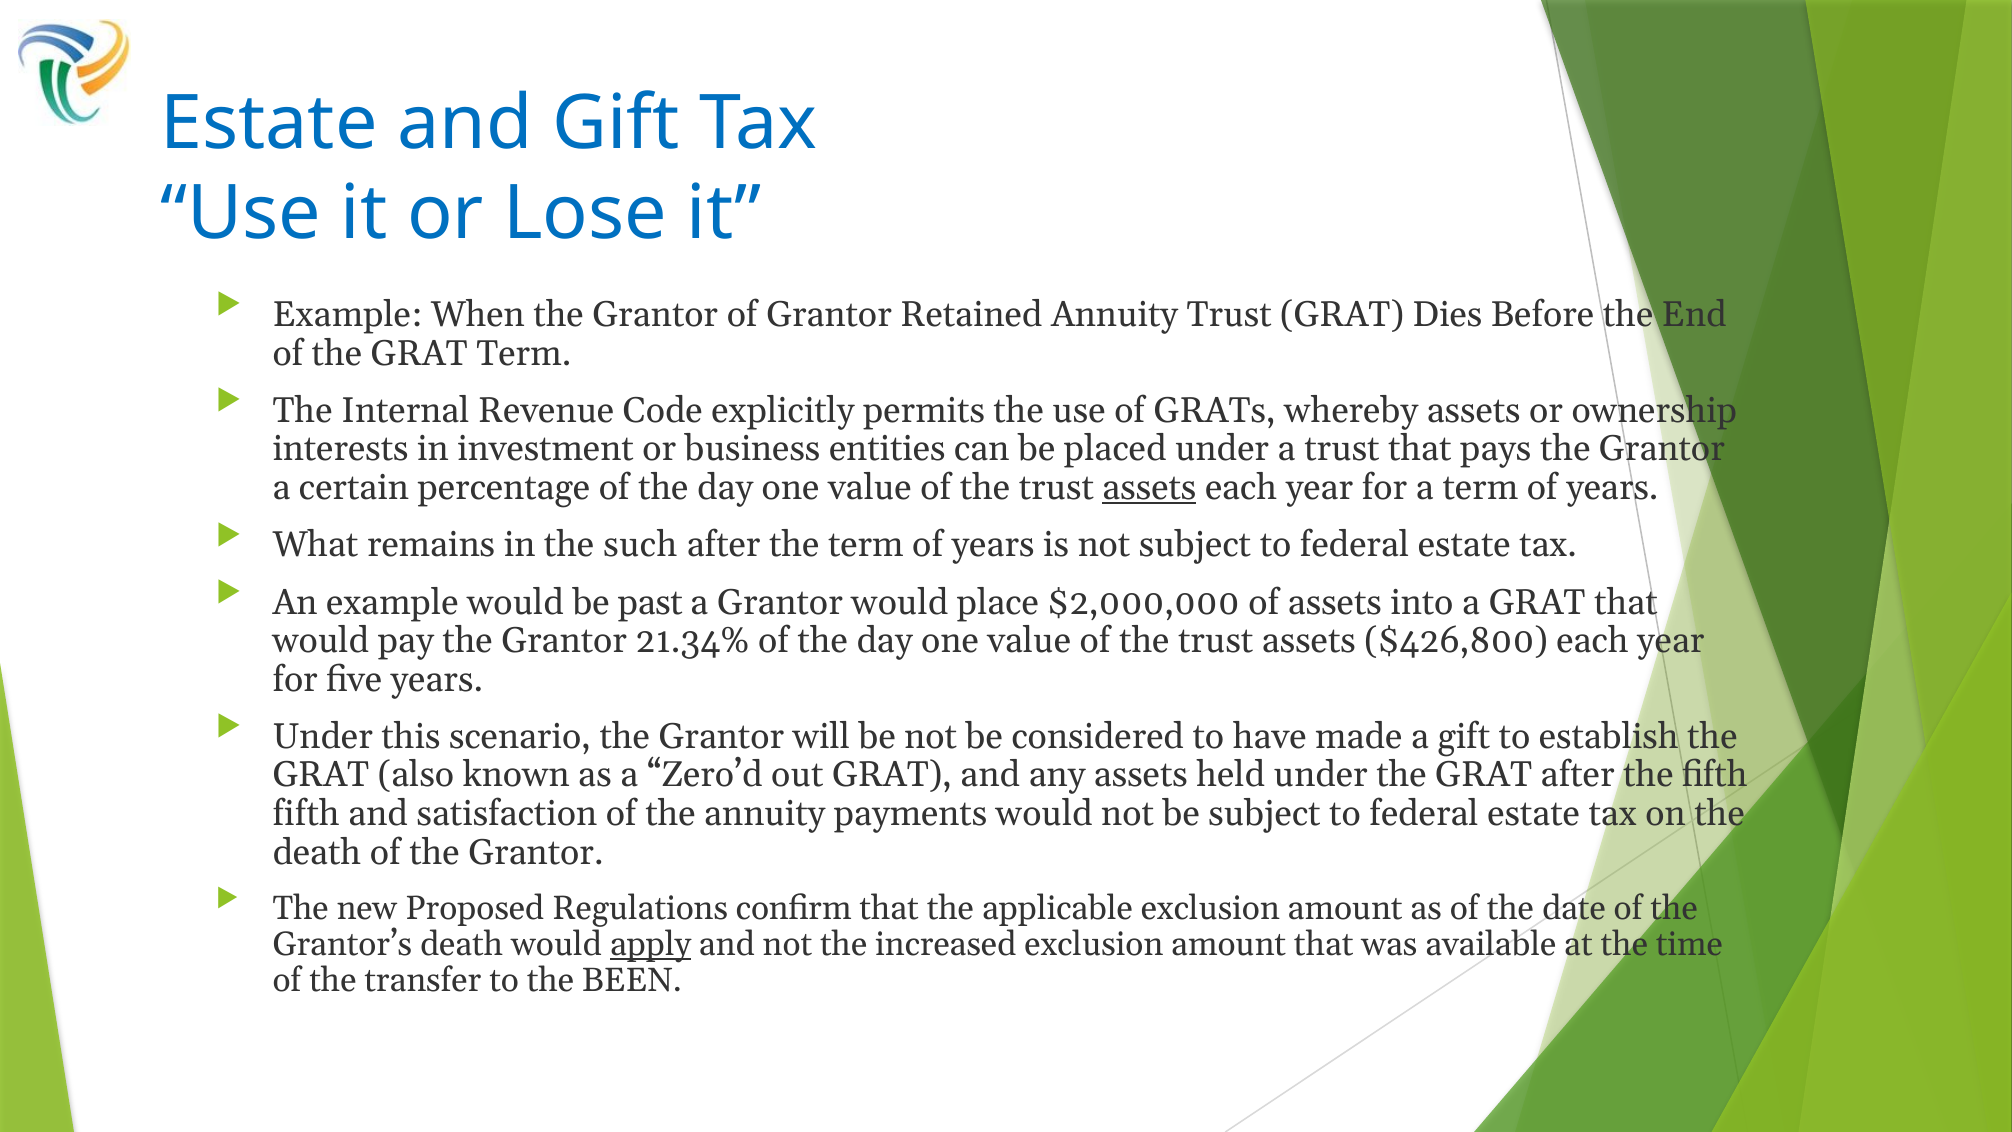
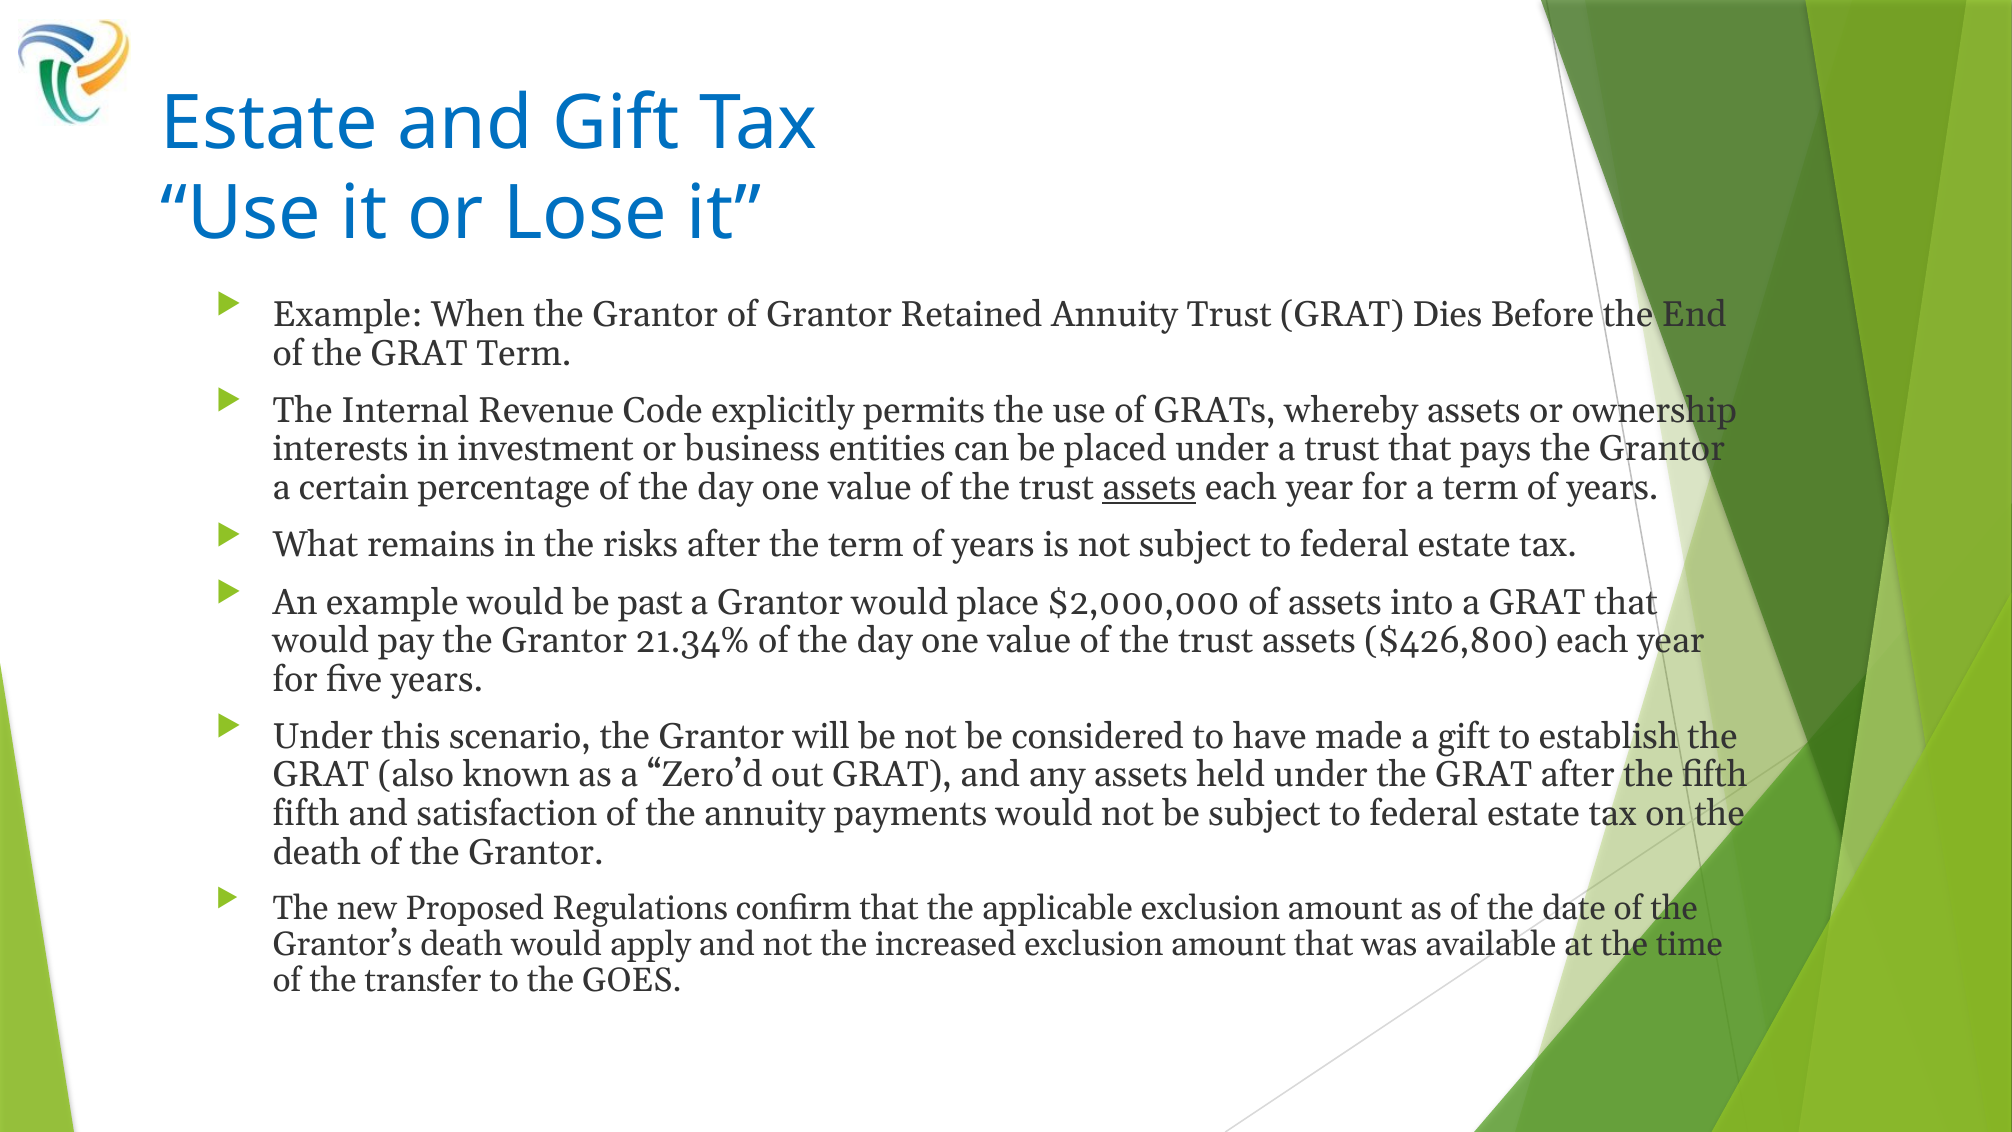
such: such -> risks
apply underline: present -> none
BEEN: BEEN -> GOES
